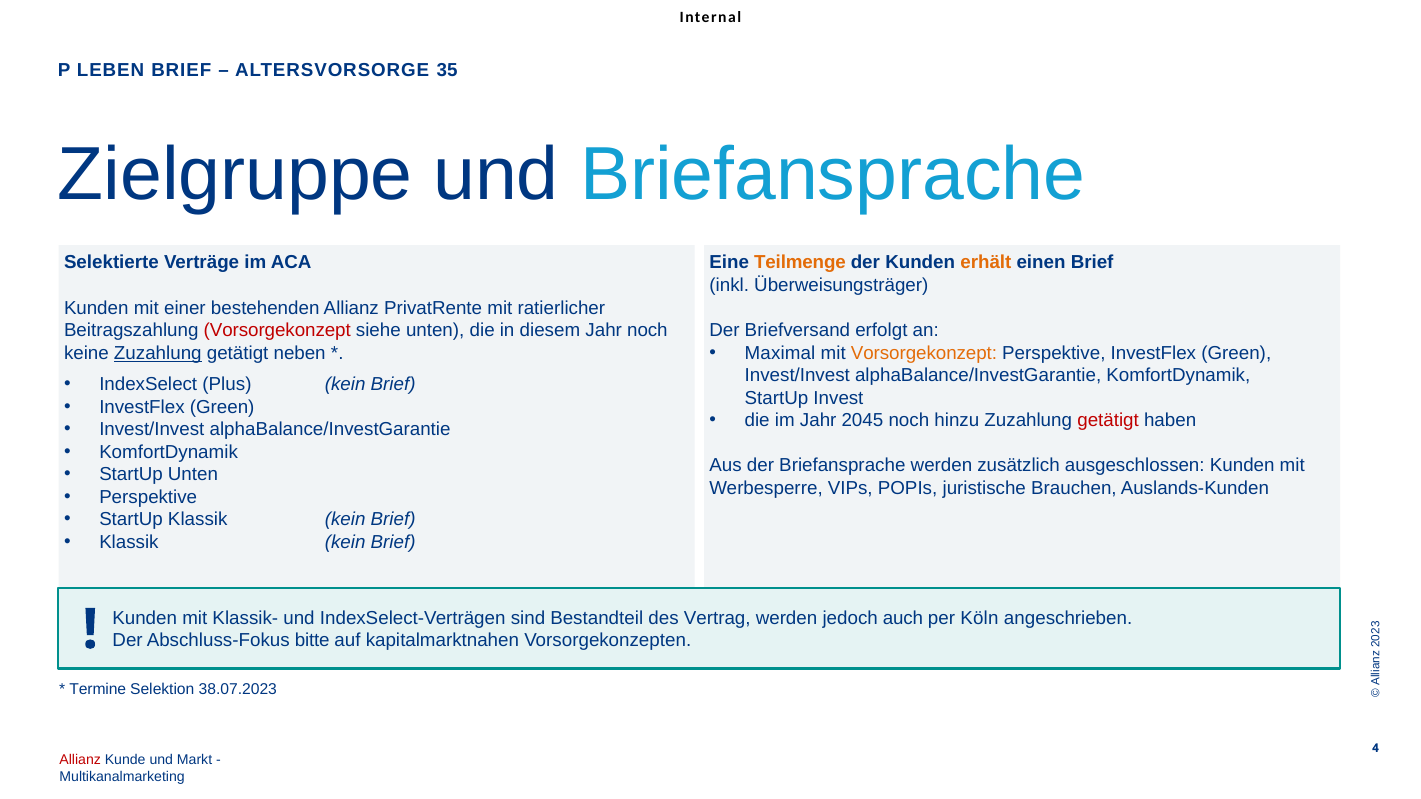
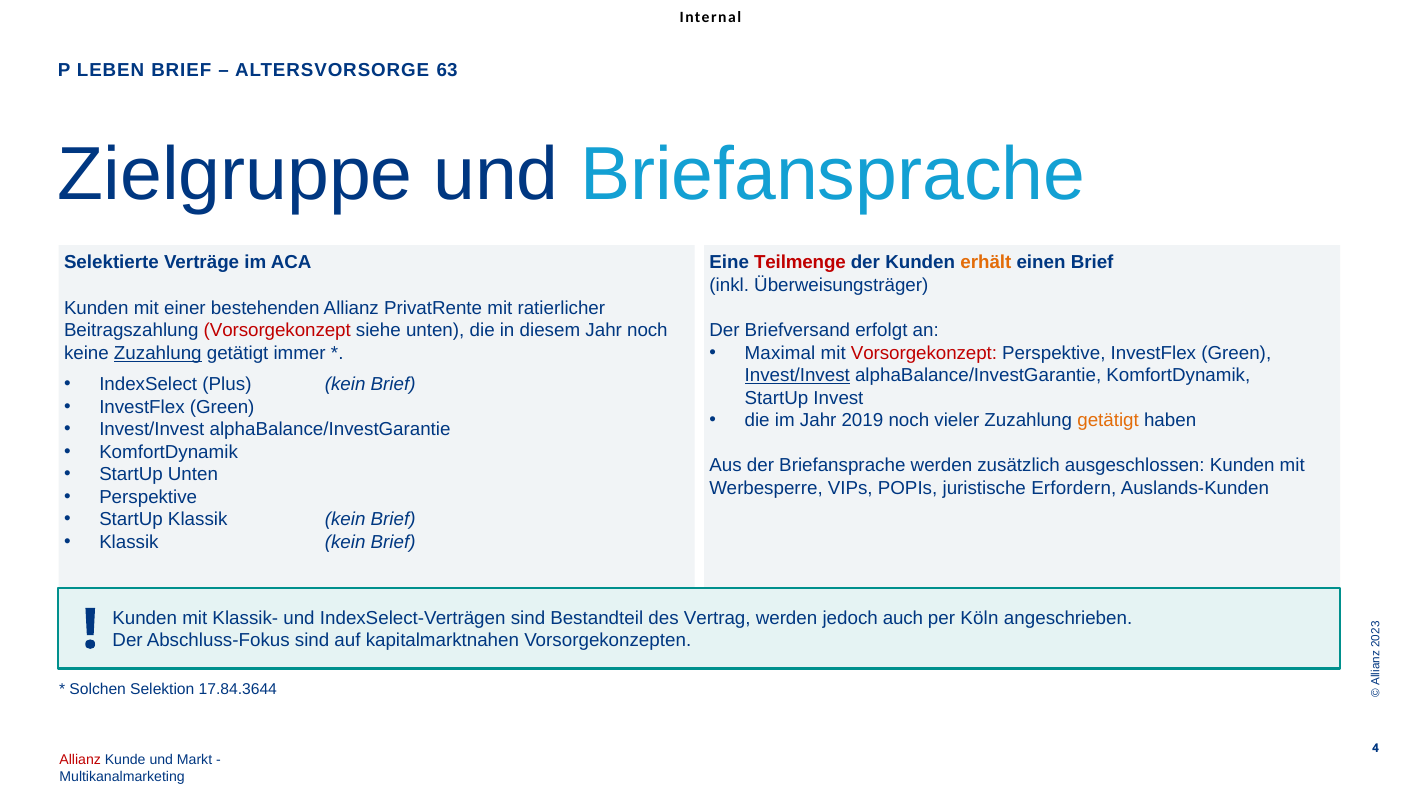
35: 35 -> 63
Teilmenge colour: orange -> red
Vorsorgekonzept at (924, 353) colour: orange -> red
neben: neben -> immer
Invest/Invest at (797, 376) underline: none -> present
2045: 2045 -> 2019
hinzu: hinzu -> vieler
getätigt at (1108, 421) colour: red -> orange
Brauchen: Brauchen -> Erfordern
Abschluss-Fokus bitte: bitte -> sind
Termine: Termine -> Solchen
38.07.2023: 38.07.2023 -> 17.84.3644
